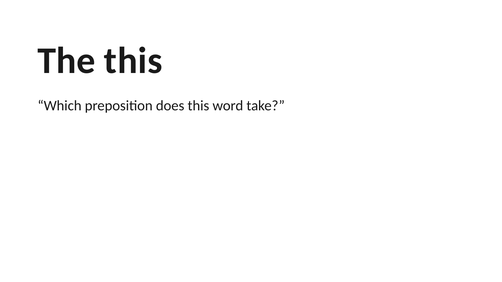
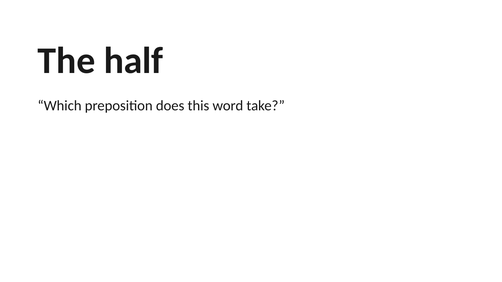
The this: this -> half
